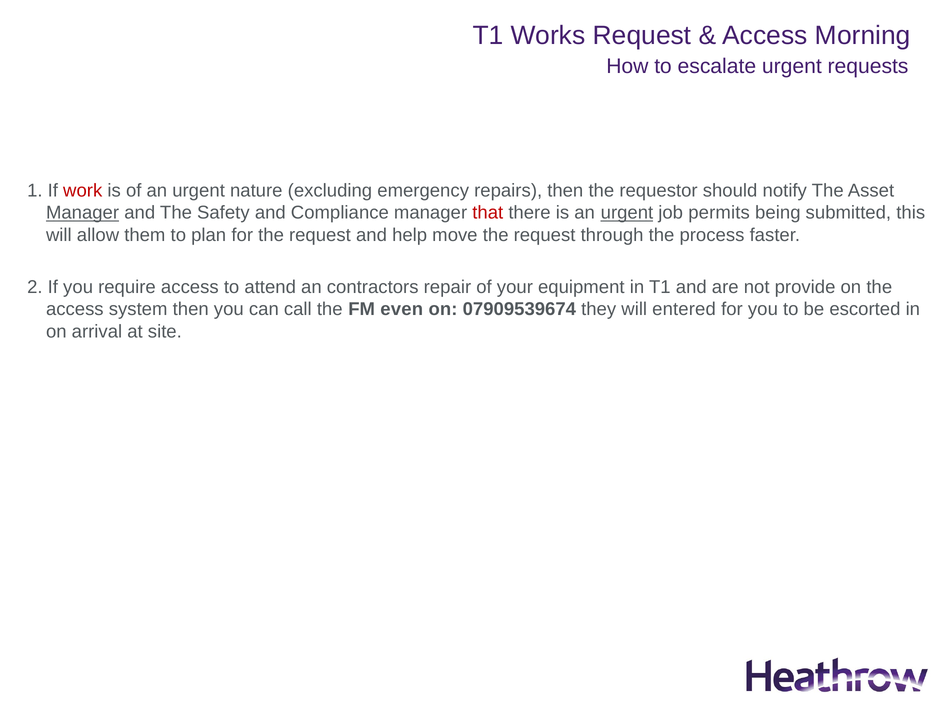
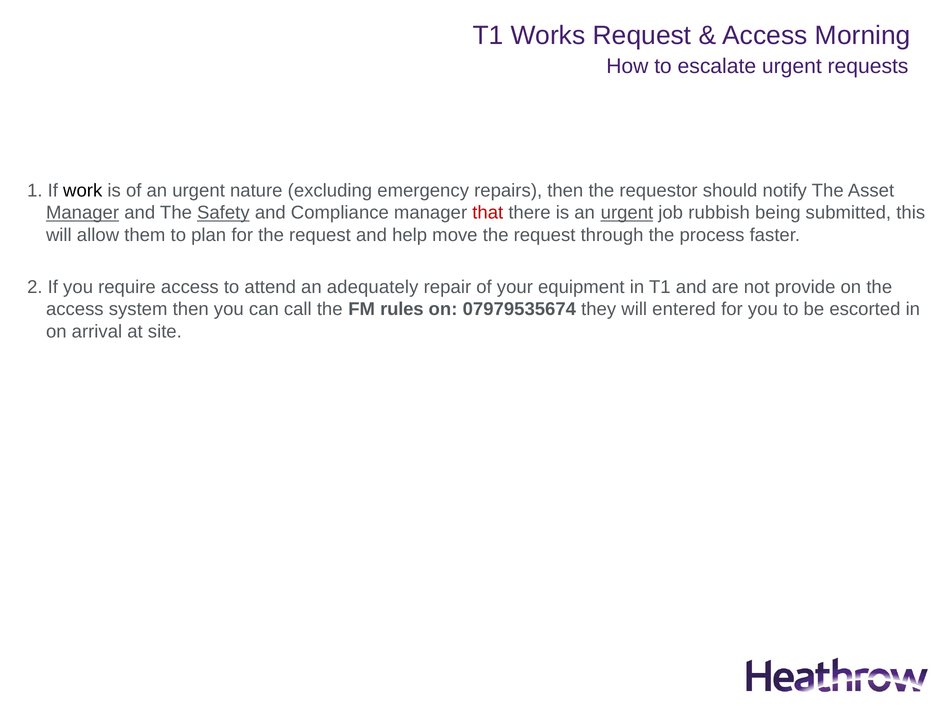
work colour: red -> black
Safety underline: none -> present
permits: permits -> rubbish
contractors: contractors -> adequately
even: even -> rules
07909539674: 07909539674 -> 07979535674
